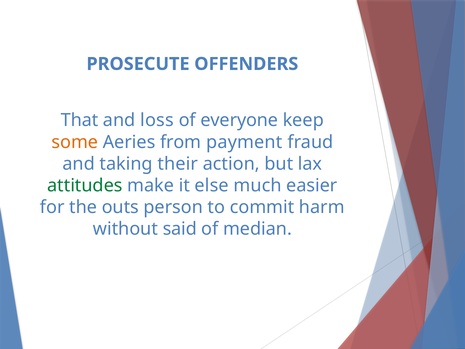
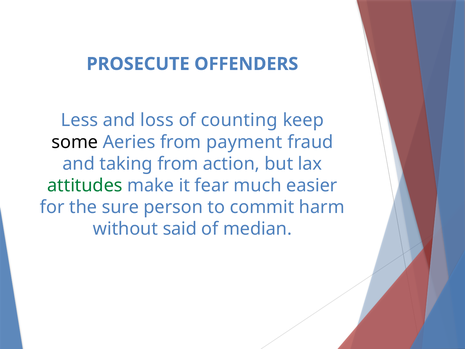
That: That -> Less
everyone: everyone -> counting
some colour: orange -> black
taking their: their -> from
else: else -> fear
outs: outs -> sure
